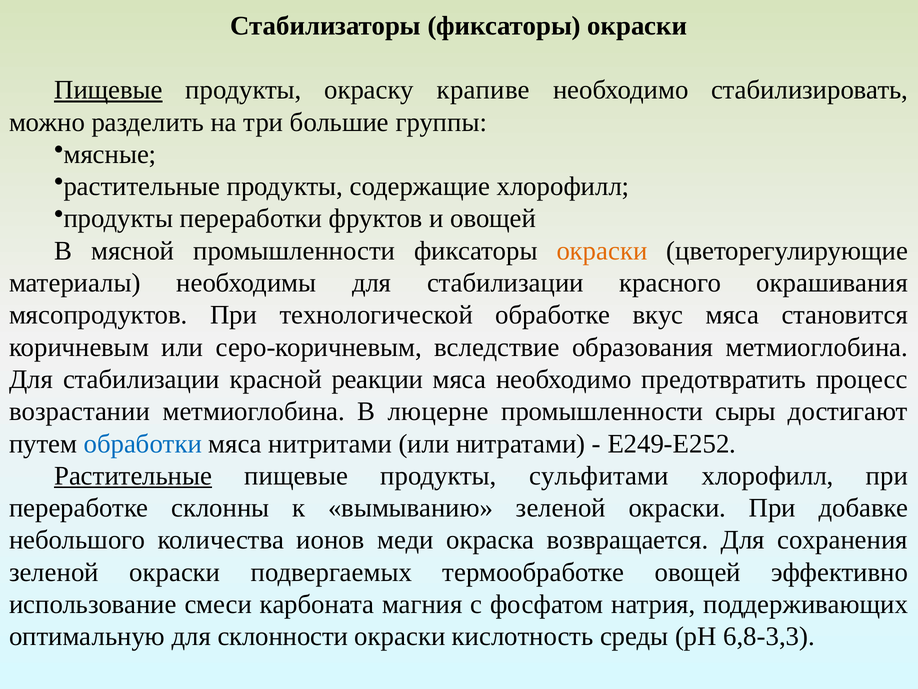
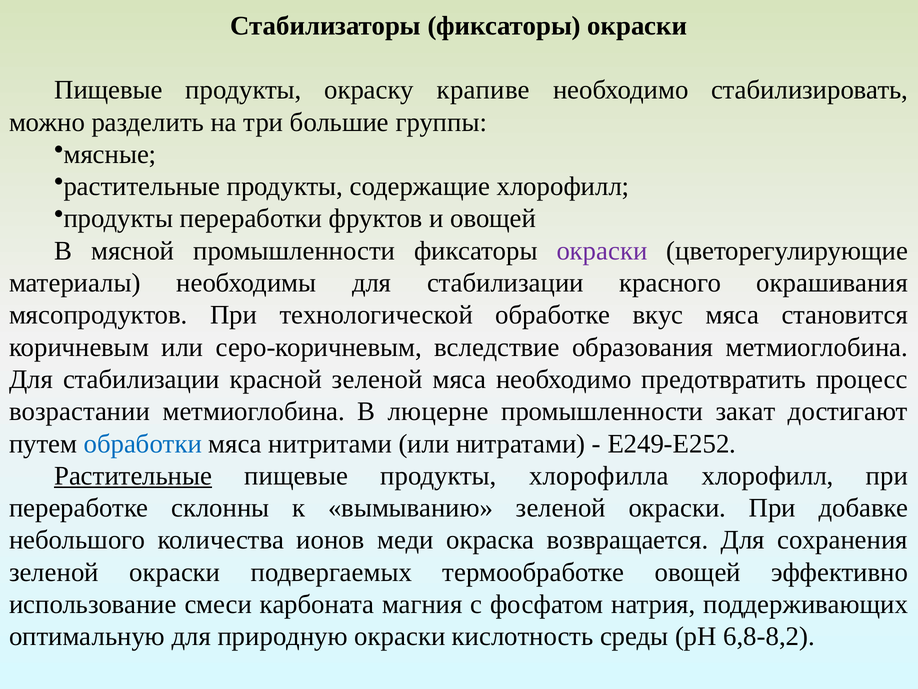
Пищевые at (108, 90) underline: present -> none
окраски at (602, 251) colour: orange -> purple
красной реакции: реакции -> зеленой
сыры: сыры -> закат
сульфитами: сульфитами -> хлорофилла
склонности: склонности -> природную
6,8-3,3: 6,8-3,3 -> 6,8-8,2
